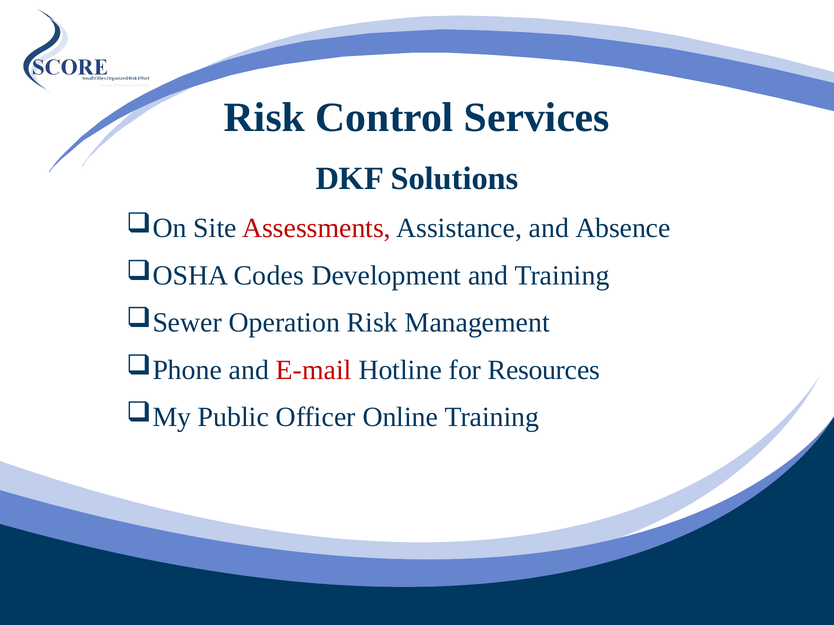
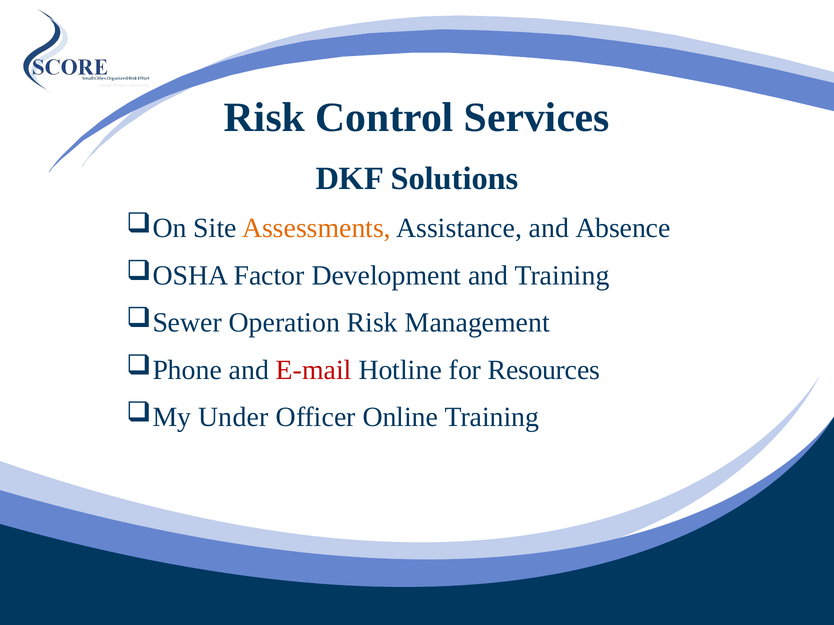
Assessments colour: red -> orange
Codes: Codes -> Factor
Public: Public -> Under
